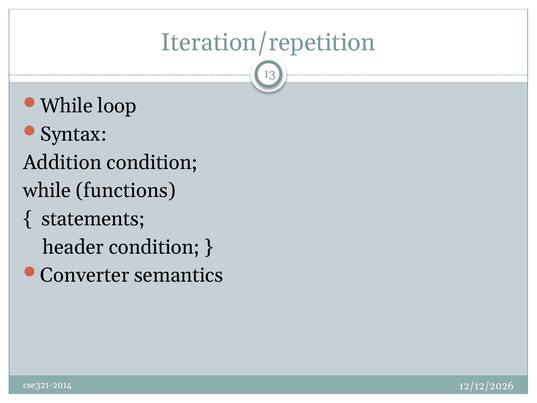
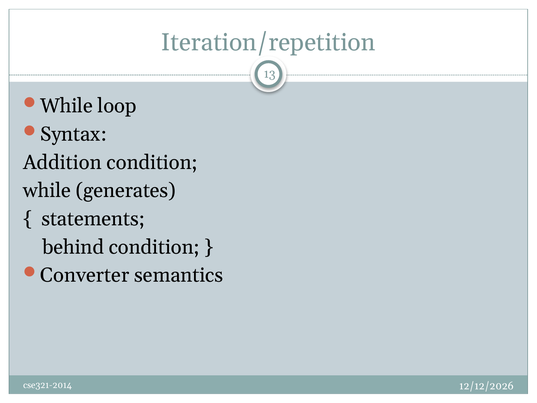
functions: functions -> generates
header: header -> behind
